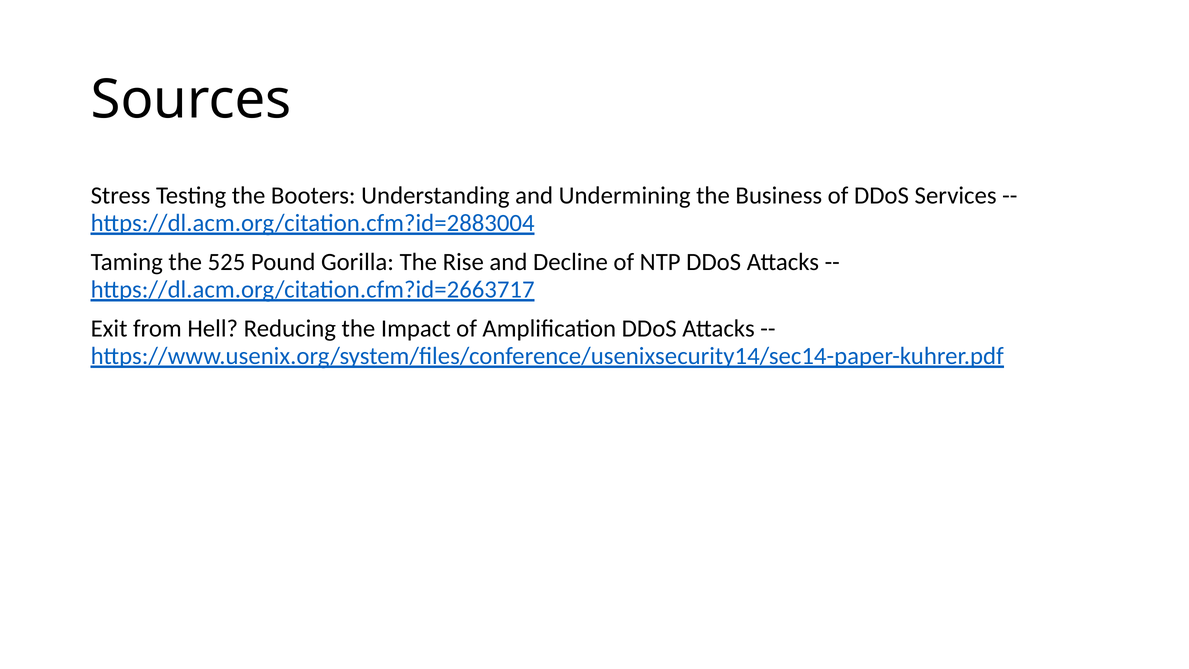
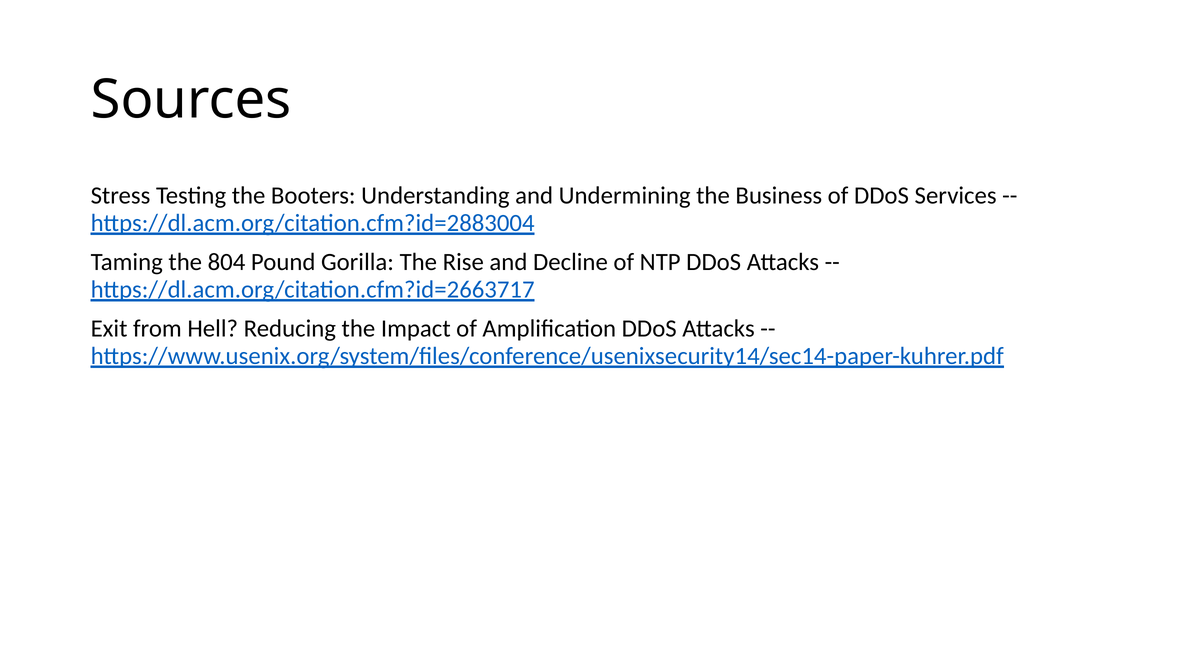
525: 525 -> 804
